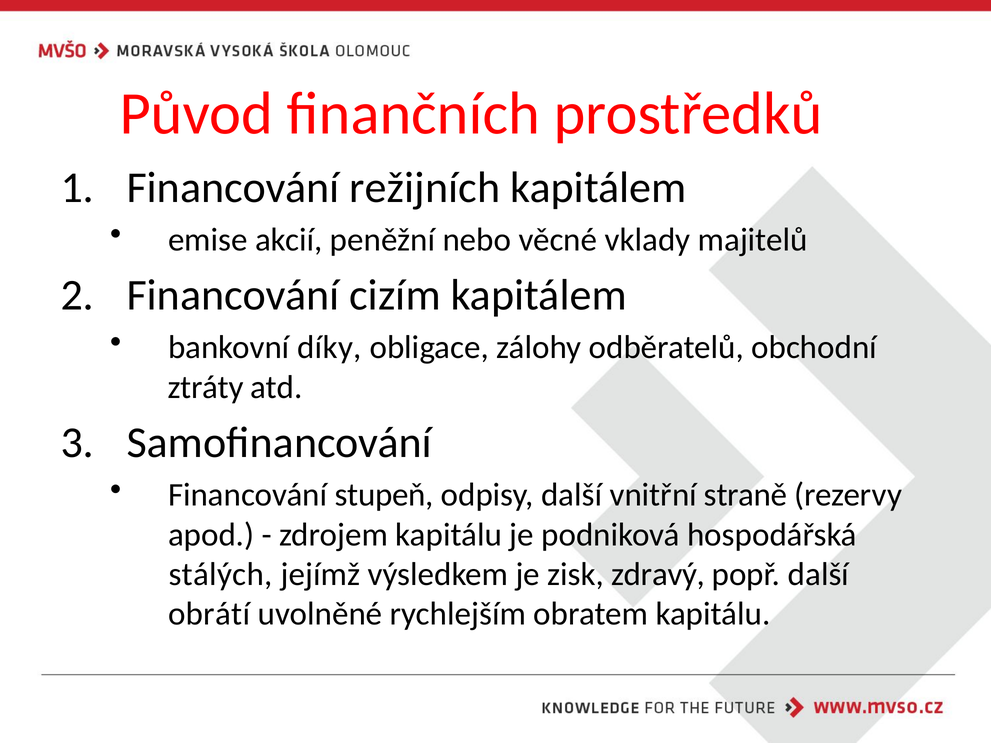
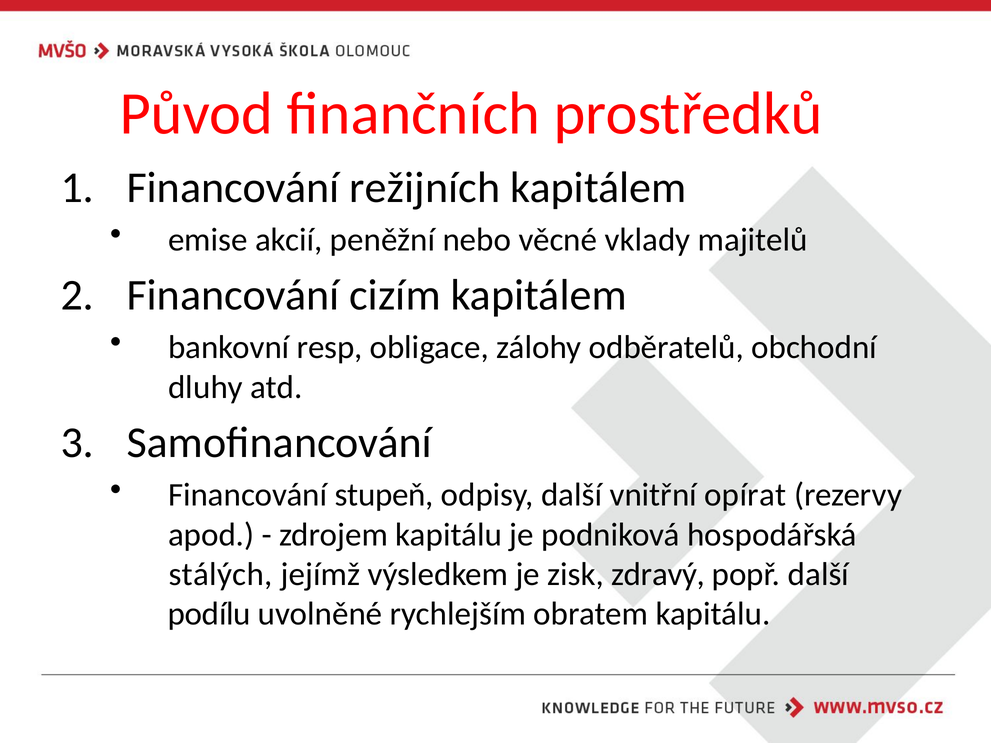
díky: díky -> resp
ztráty: ztráty -> dluhy
straně: straně -> opírat
obrátí: obrátí -> podílu
